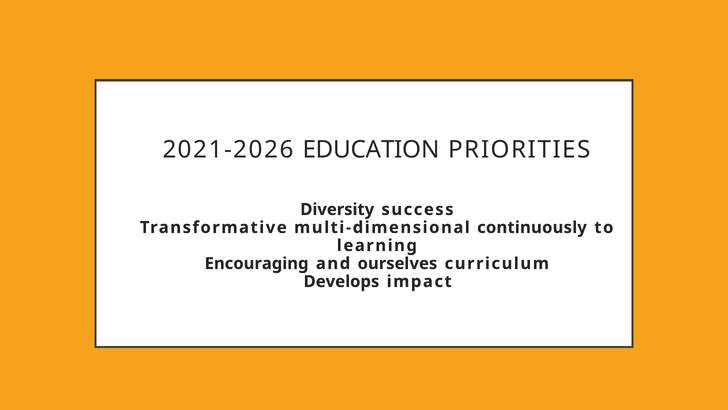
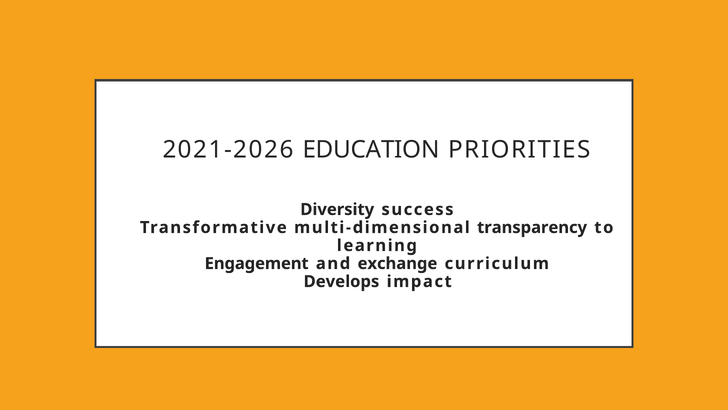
continuously: continuously -> transparency
Encouraging: Encouraging -> Engagement
ourselves: ourselves -> exchange
